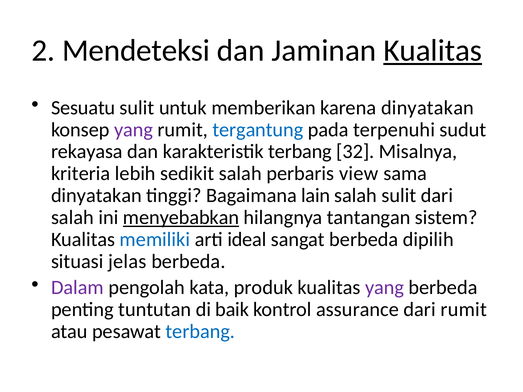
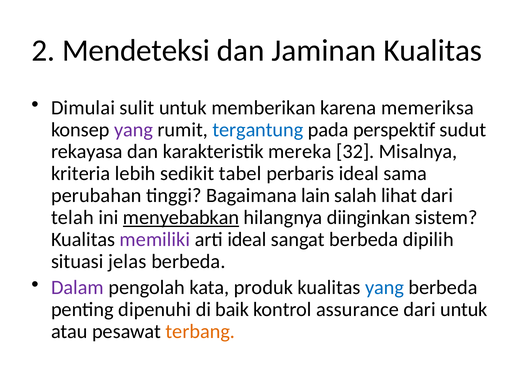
Kualitas at (433, 51) underline: present -> none
Sesuatu: Sesuatu -> Dimulai
karena dinyatakan: dinyatakan -> memeriksa
terpenuhi: terpenuhi -> perspektif
karakteristik terbang: terbang -> mereka
sedikit salah: salah -> tabel
perbaris view: view -> ideal
dinyatakan at (96, 196): dinyatakan -> perubahan
salah sulit: sulit -> lihat
salah at (72, 218): salah -> telah
tantangan: tantangan -> diinginkan
memiliki colour: blue -> purple
yang at (385, 288) colour: purple -> blue
tuntutan: tuntutan -> dipenuhi
dari rumit: rumit -> untuk
terbang at (200, 332) colour: blue -> orange
